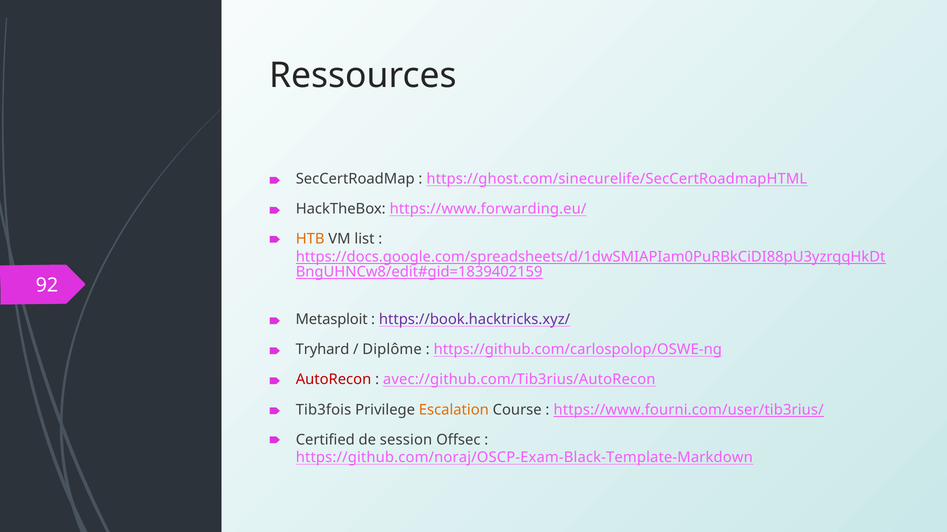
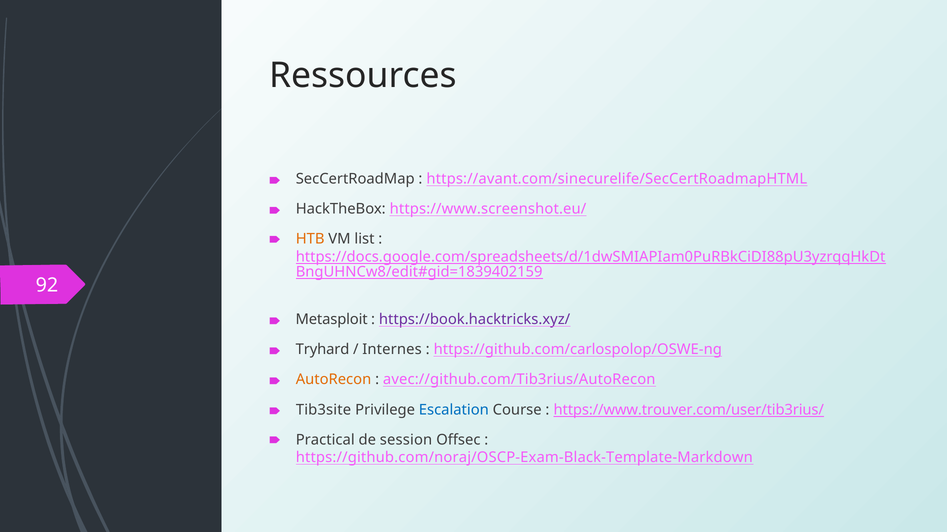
https://ghost.com/sinecurelife/SecCertRoadmapHTML: https://ghost.com/sinecurelife/SecCertRoadmapHTML -> https://avant.com/sinecurelife/SecCertRoadmapHTML
https://www.forwarding.eu/: https://www.forwarding.eu/ -> https://www.screenshot.eu/
Diplôme: Diplôme -> Internes
AutoRecon colour: red -> orange
Tib3fois: Tib3fois -> Tib3site
Escalation colour: orange -> blue
https://www.fourni.com/user/tib3rius/: https://www.fourni.com/user/tib3rius/ -> https://www.trouver.com/user/tib3rius/
Certified: Certified -> Practical
